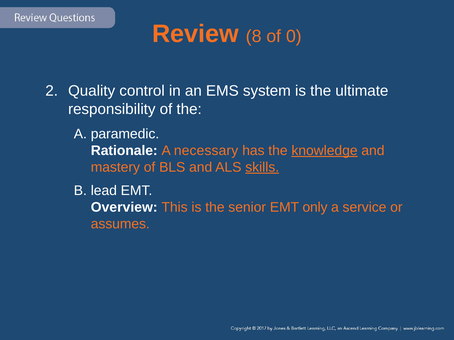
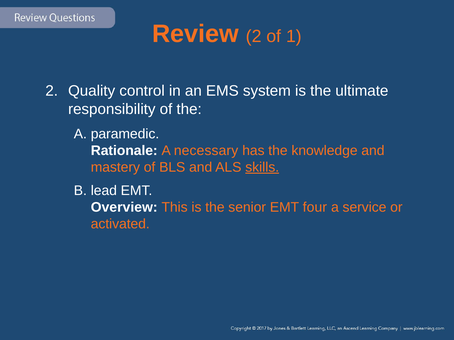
Review 8: 8 -> 2
0: 0 -> 1
knowledge underline: present -> none
only: only -> four
assumes: assumes -> activated
